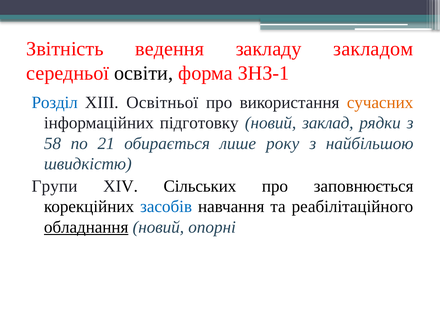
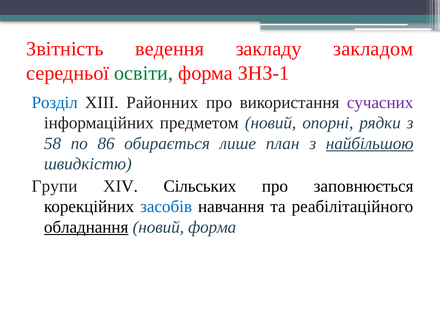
освіти colour: black -> green
Освітньої: Освітньої -> Районних
сучасних colour: orange -> purple
підготовку: підготовку -> предметом
заклад: заклад -> опорні
21: 21 -> 86
року: року -> план
найбільшою underline: none -> present
новий опорні: опорні -> форма
